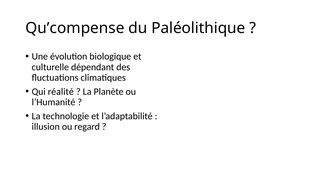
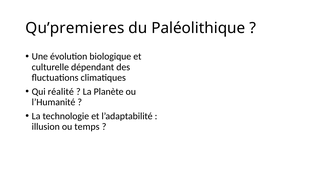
Qu’compense: Qu’compense -> Qu’premieres
regard: regard -> temps
